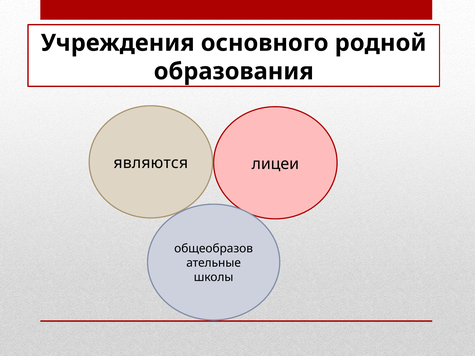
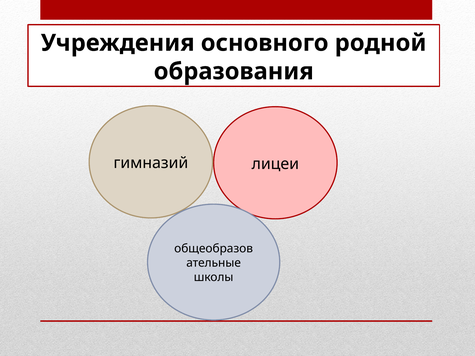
являются: являются -> гимназий
